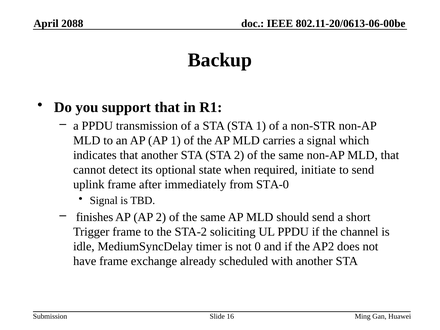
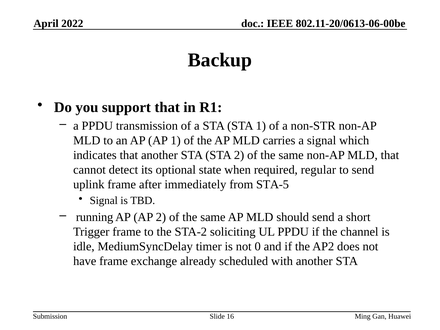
2088: 2088 -> 2022
initiate: initiate -> regular
STA-0: STA-0 -> STA-5
finishes: finishes -> running
